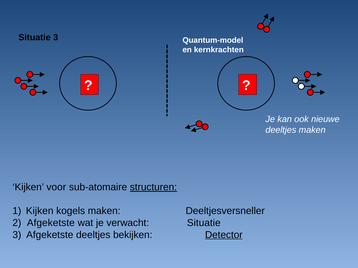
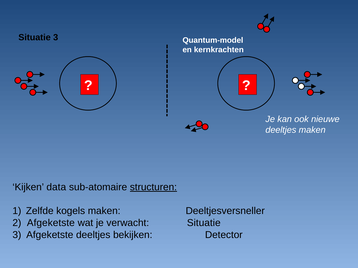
voor: voor -> data
Kijken at (40, 211): Kijken -> Zelfde
Detector underline: present -> none
